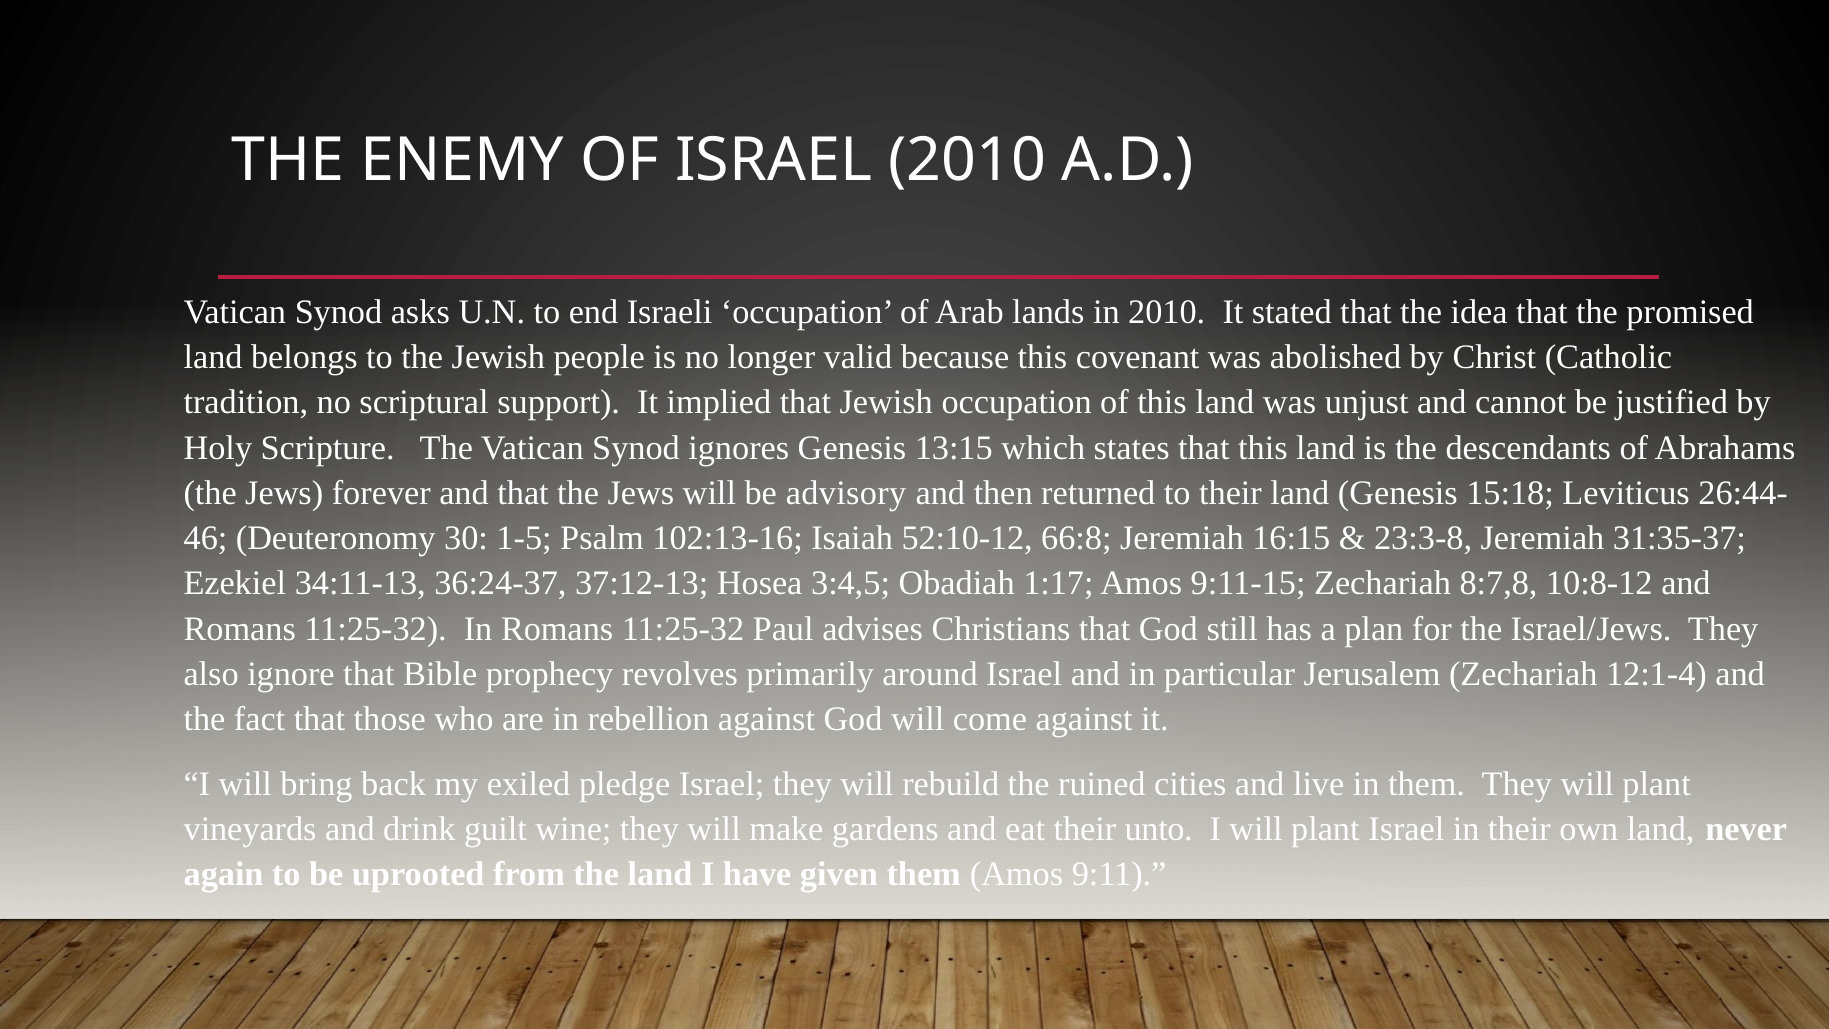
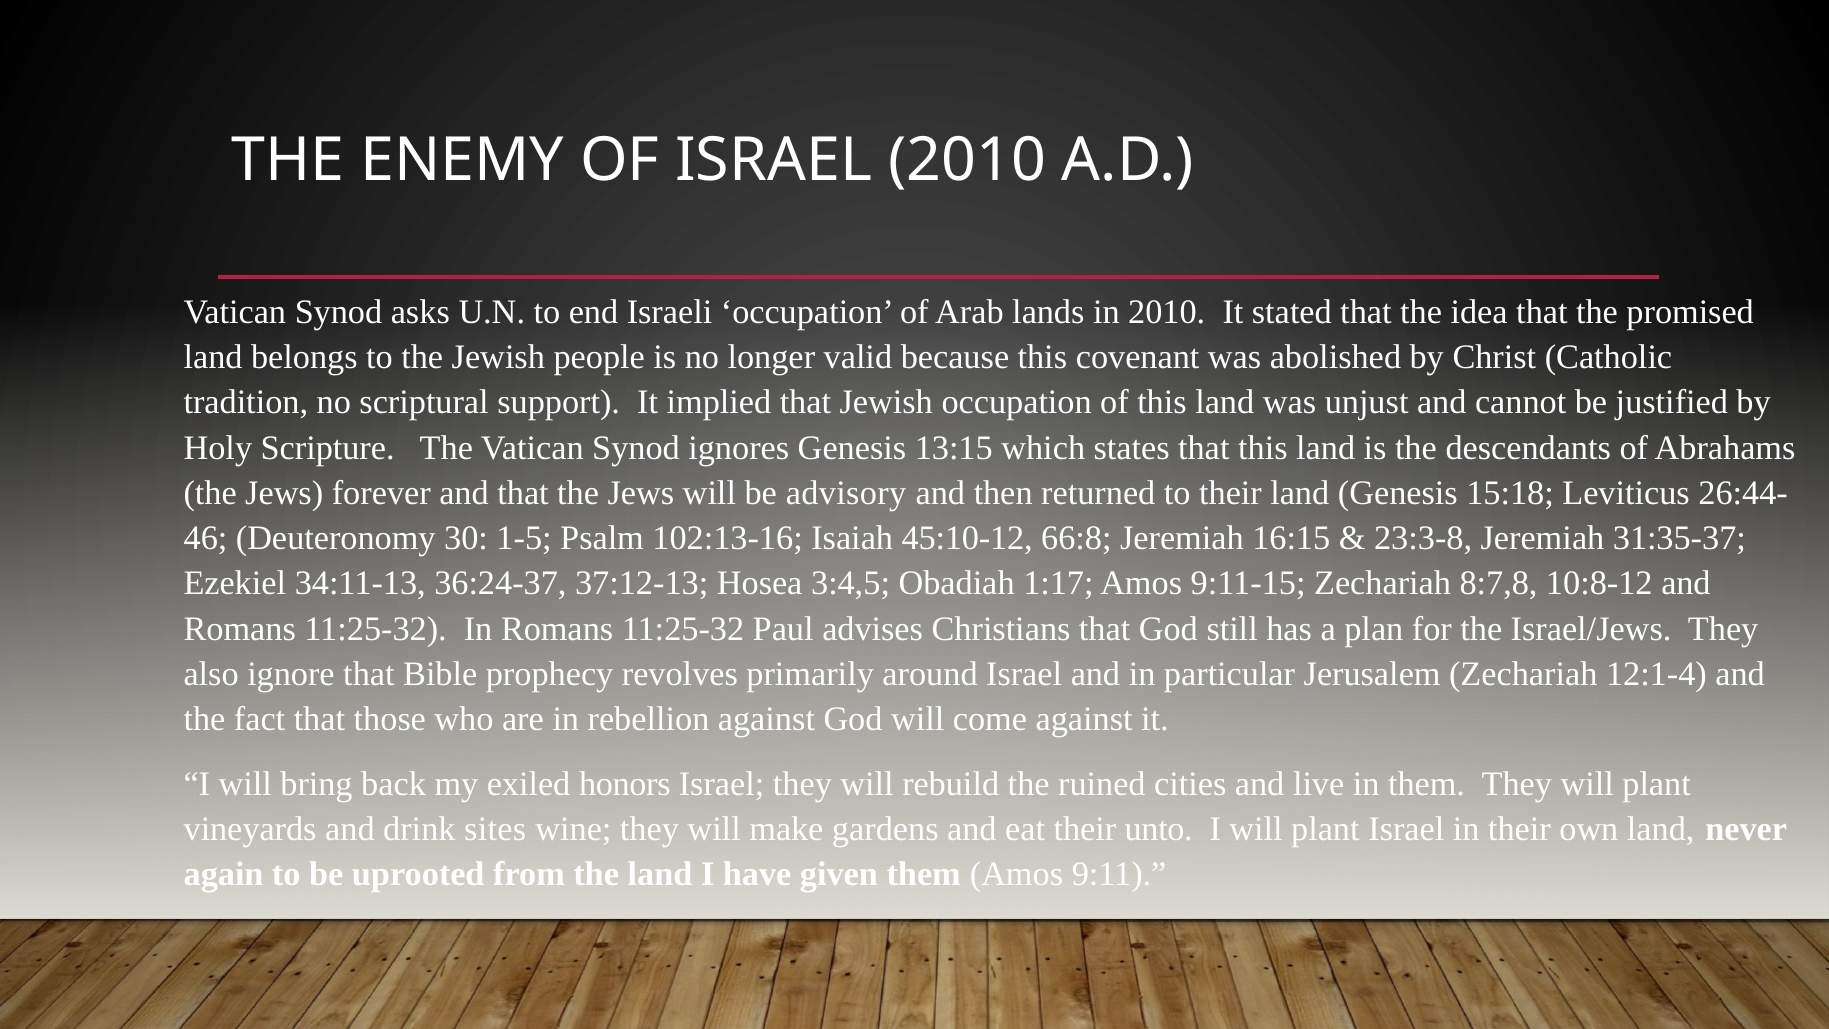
52:10-12: 52:10-12 -> 45:10-12
pledge: pledge -> honors
guilt: guilt -> sites
